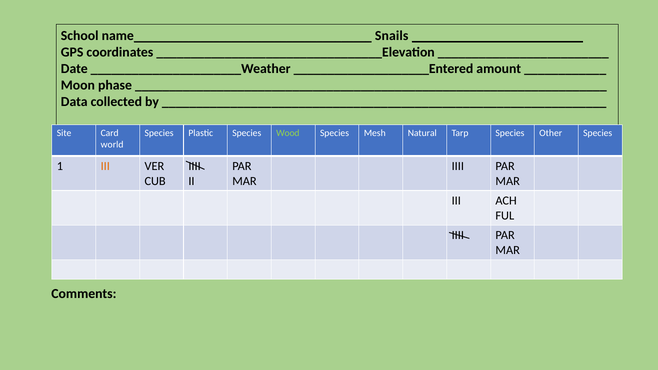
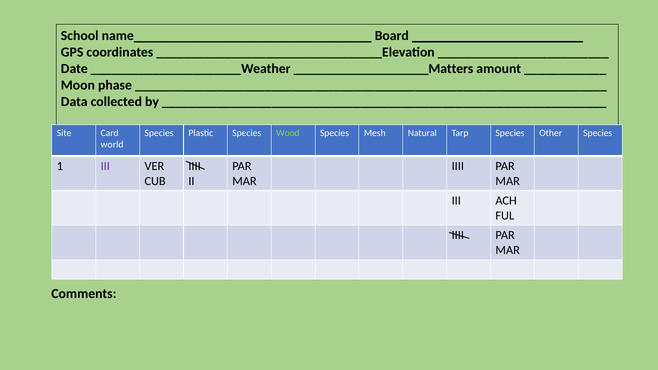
Snails: Snails -> Board
____________________Entered: ____________________Entered -> ____________________Matters
III at (105, 166) colour: orange -> purple
